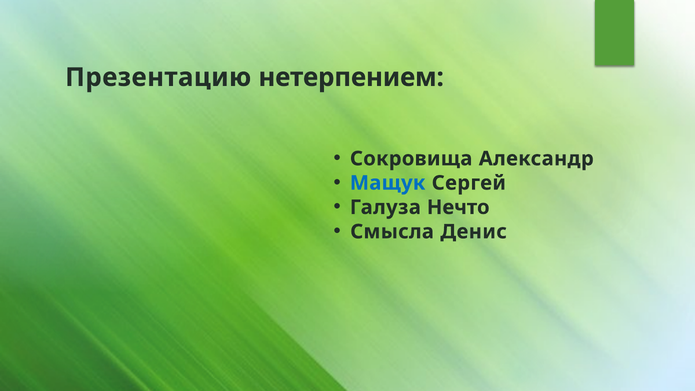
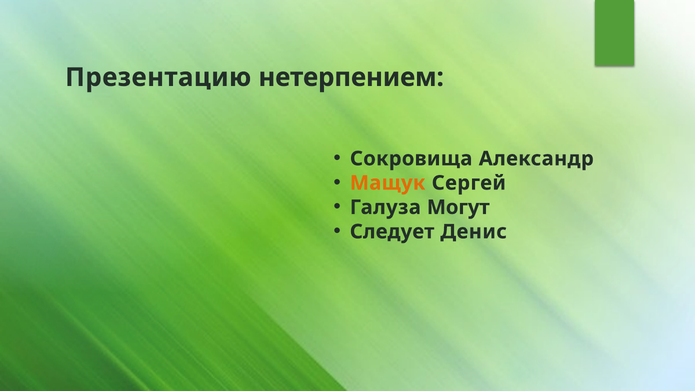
Мащук colour: blue -> orange
Нечто: Нечто -> Могут
Смысла: Смысла -> Следует
